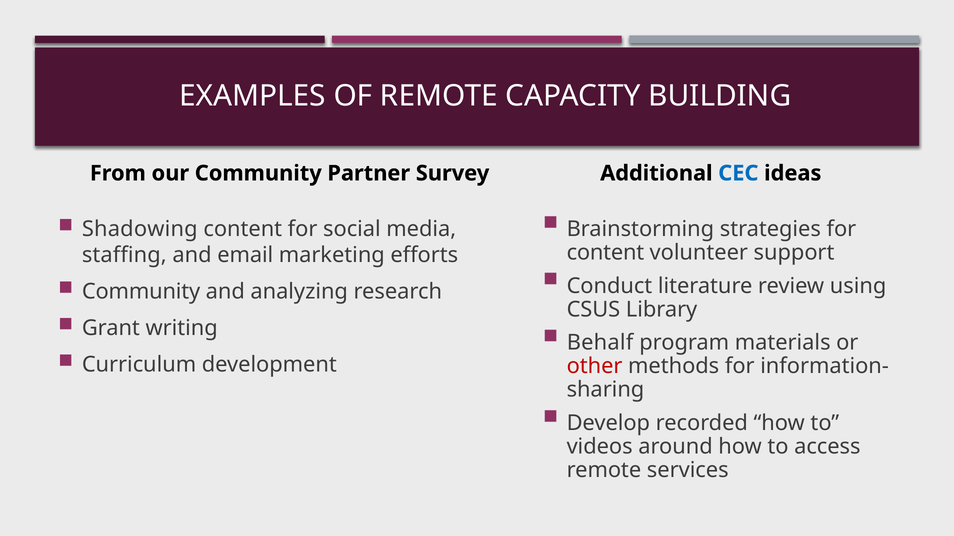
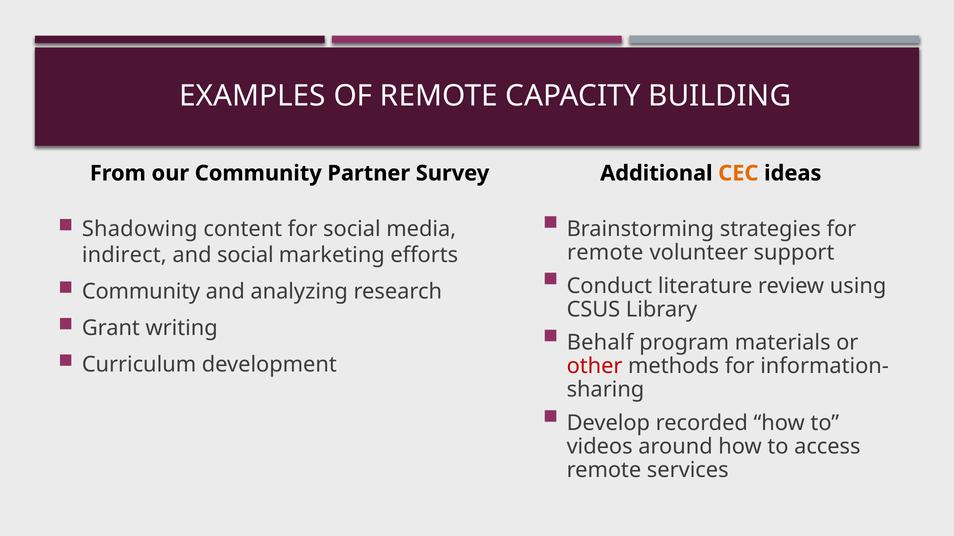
CEC colour: blue -> orange
content at (605, 253): content -> remote
staffing: staffing -> indirect
and email: email -> social
